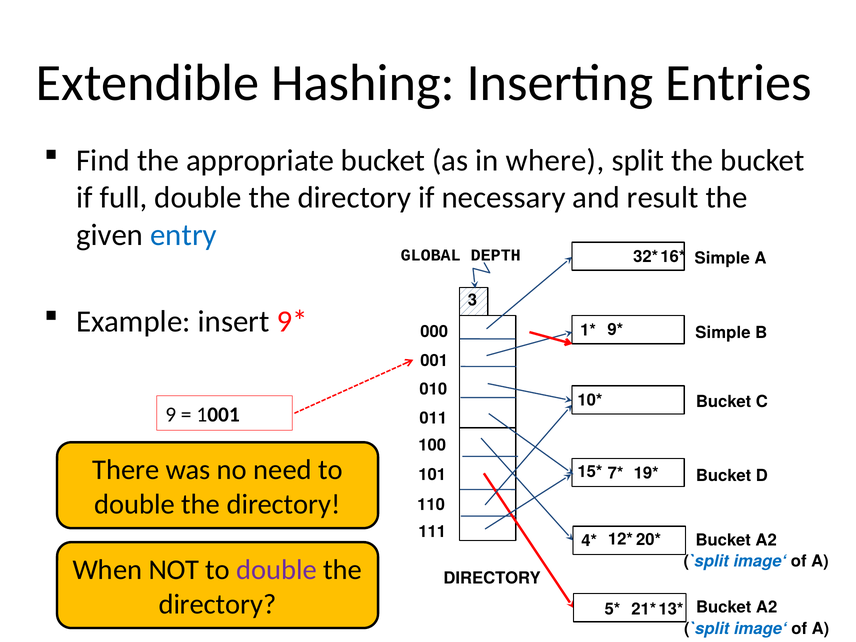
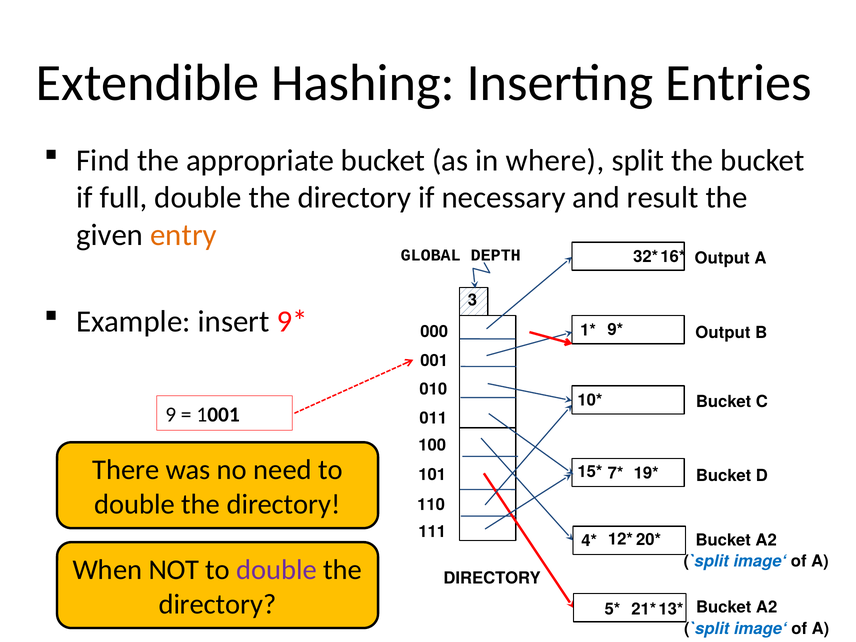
entry colour: blue -> orange
Simple at (722, 258): Simple -> Output
Simple at (723, 333): Simple -> Output
